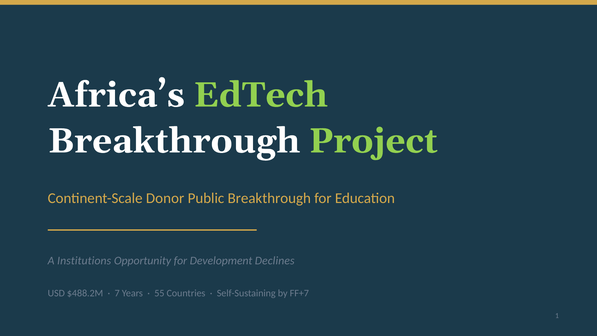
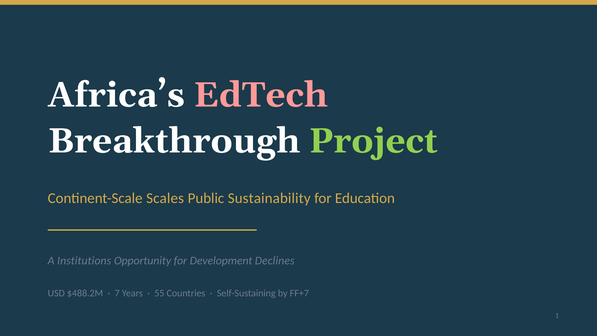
EdTech colour: light green -> pink
Donor: Donor -> Scales
Public Breakthrough: Breakthrough -> Sustainability
